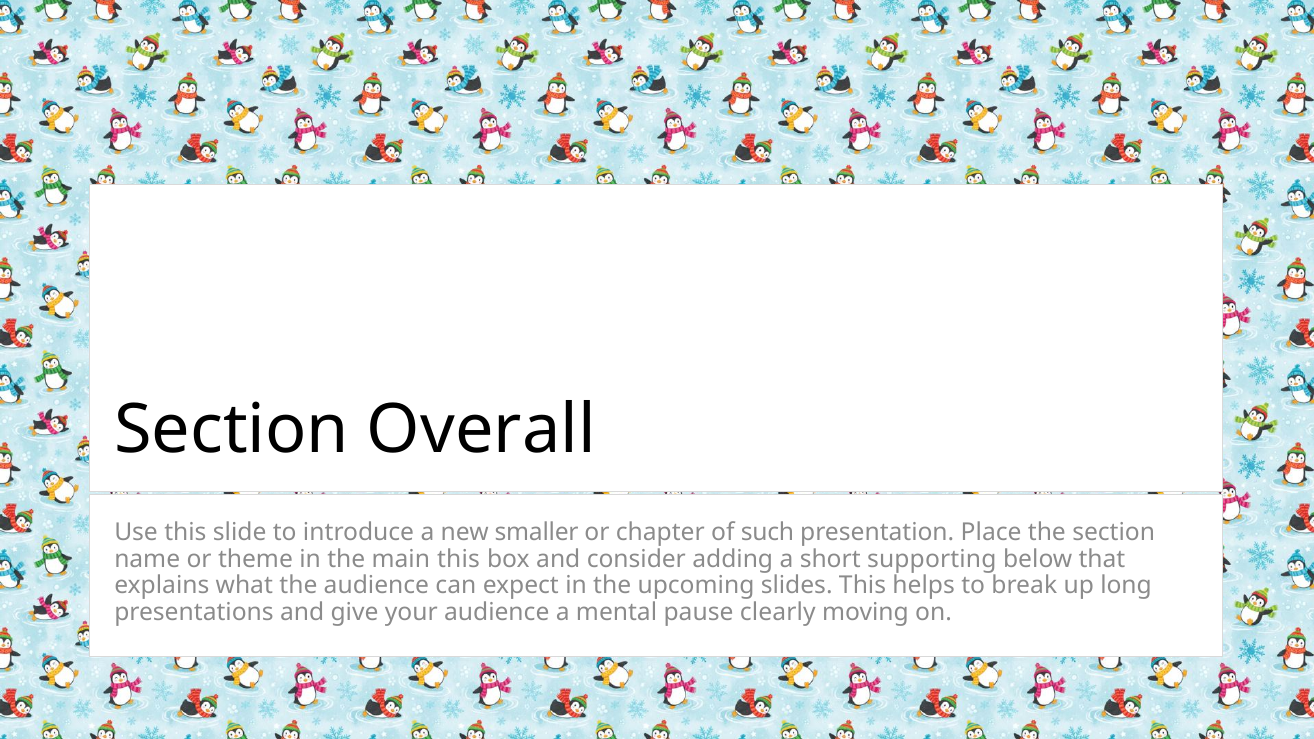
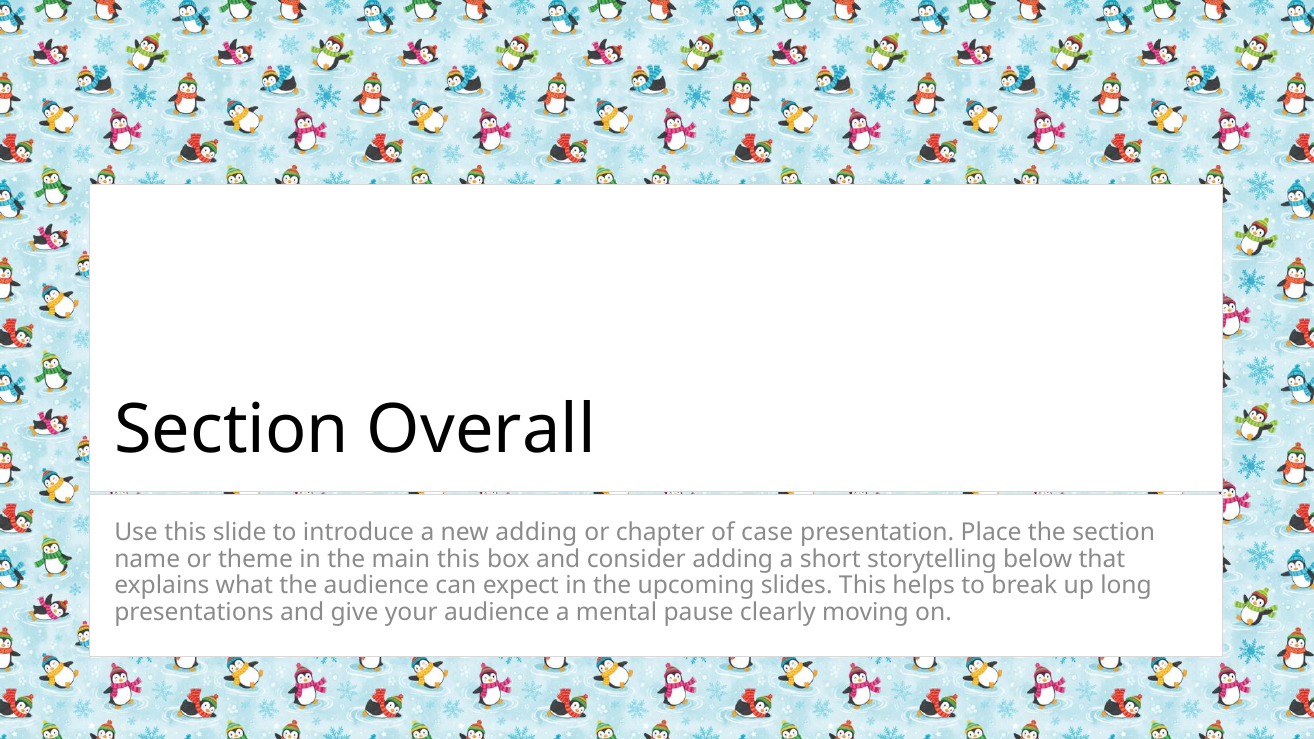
new smaller: smaller -> adding
such: such -> case
supporting: supporting -> storytelling
